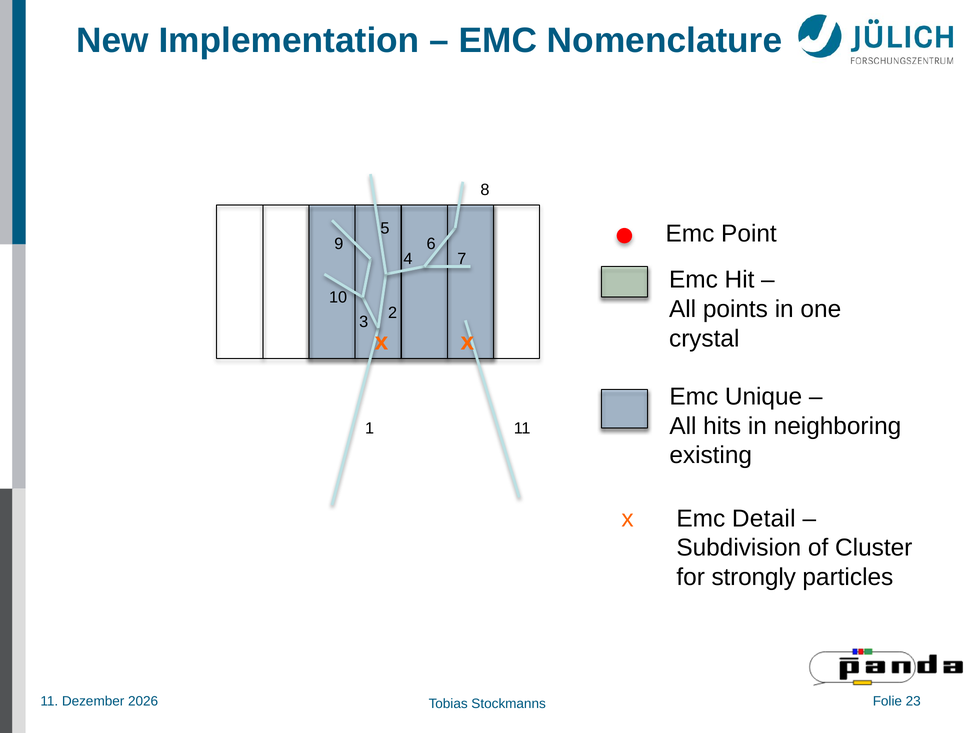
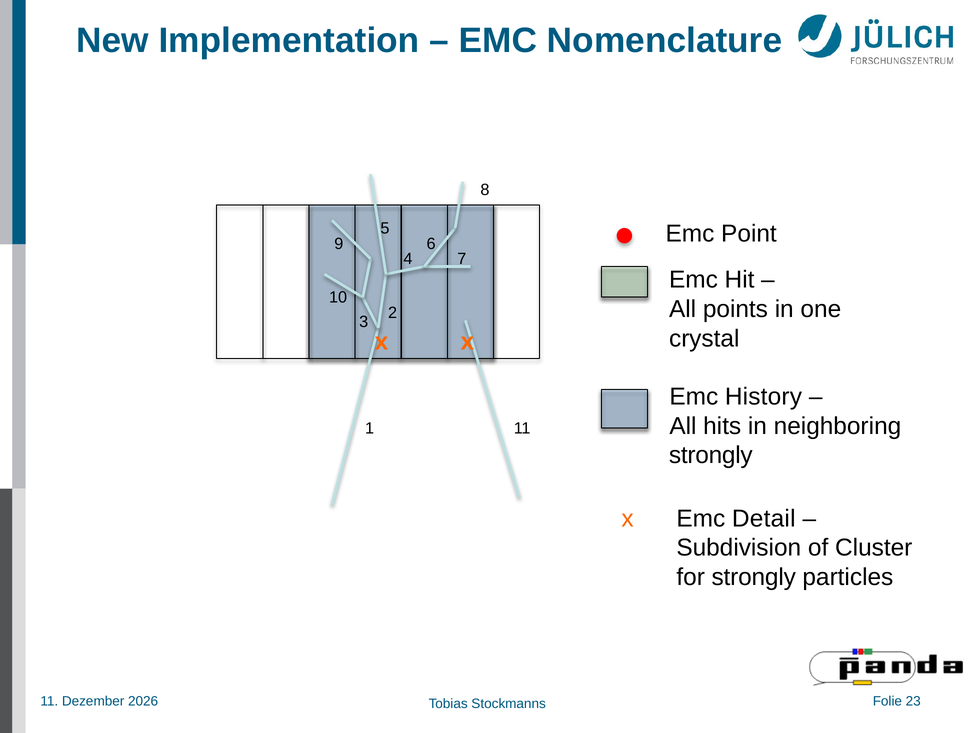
Unique: Unique -> History
existing at (711, 455): existing -> strongly
